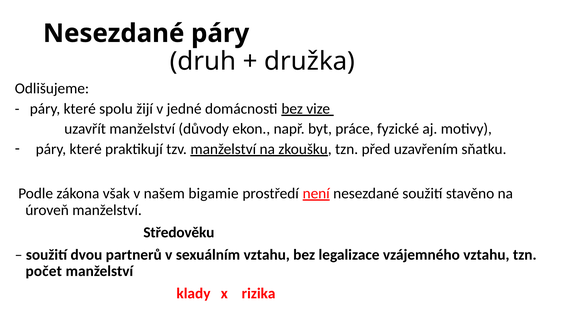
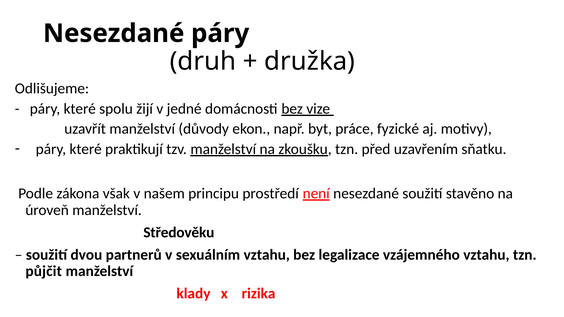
bigamie: bigamie -> principu
počet: počet -> půjčit
